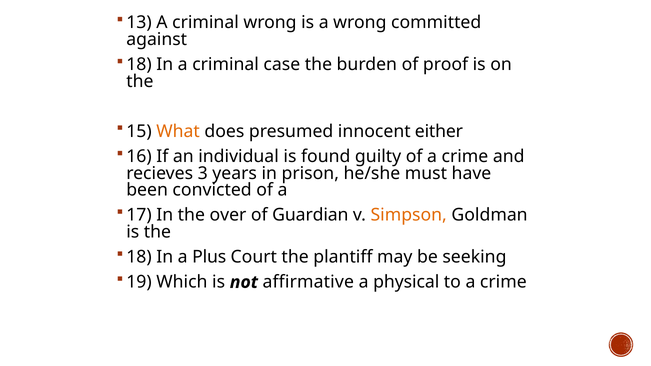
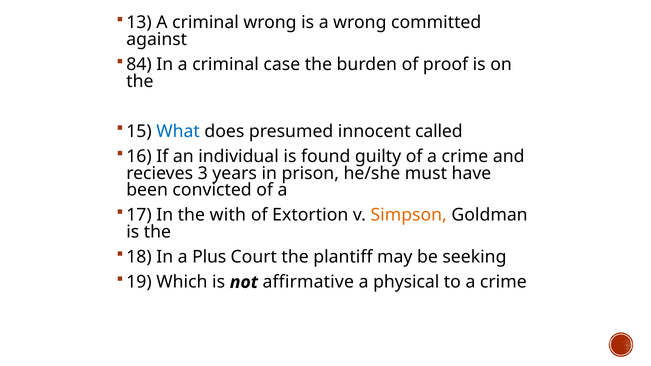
18 at (139, 64): 18 -> 84
What colour: orange -> blue
either: either -> called
over: over -> with
Guardian: Guardian -> Extortion
